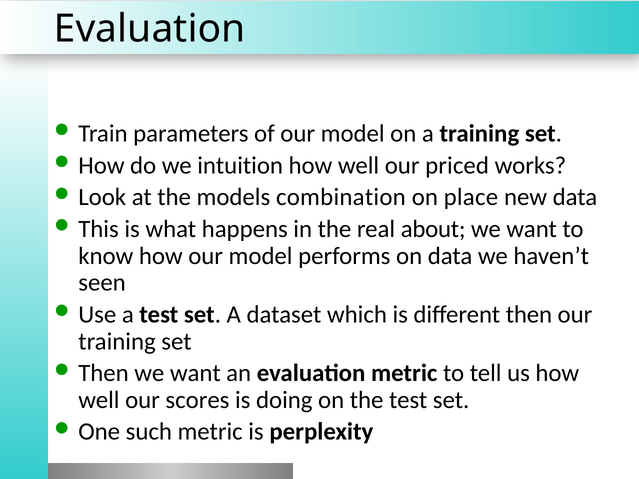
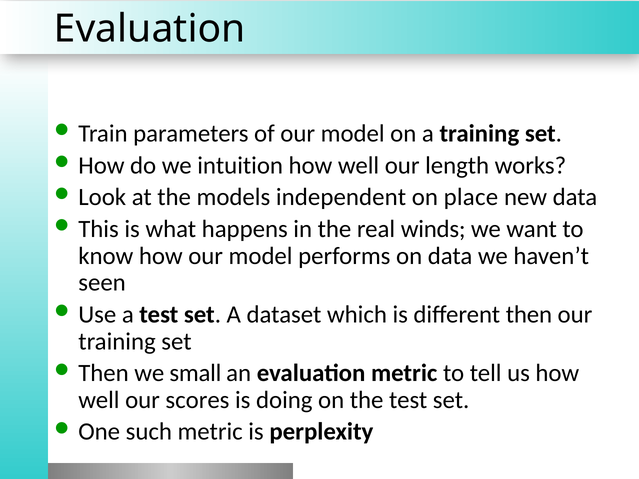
priced: priced -> length
combination: combination -> independent
about: about -> winds
want at (195, 373): want -> small
